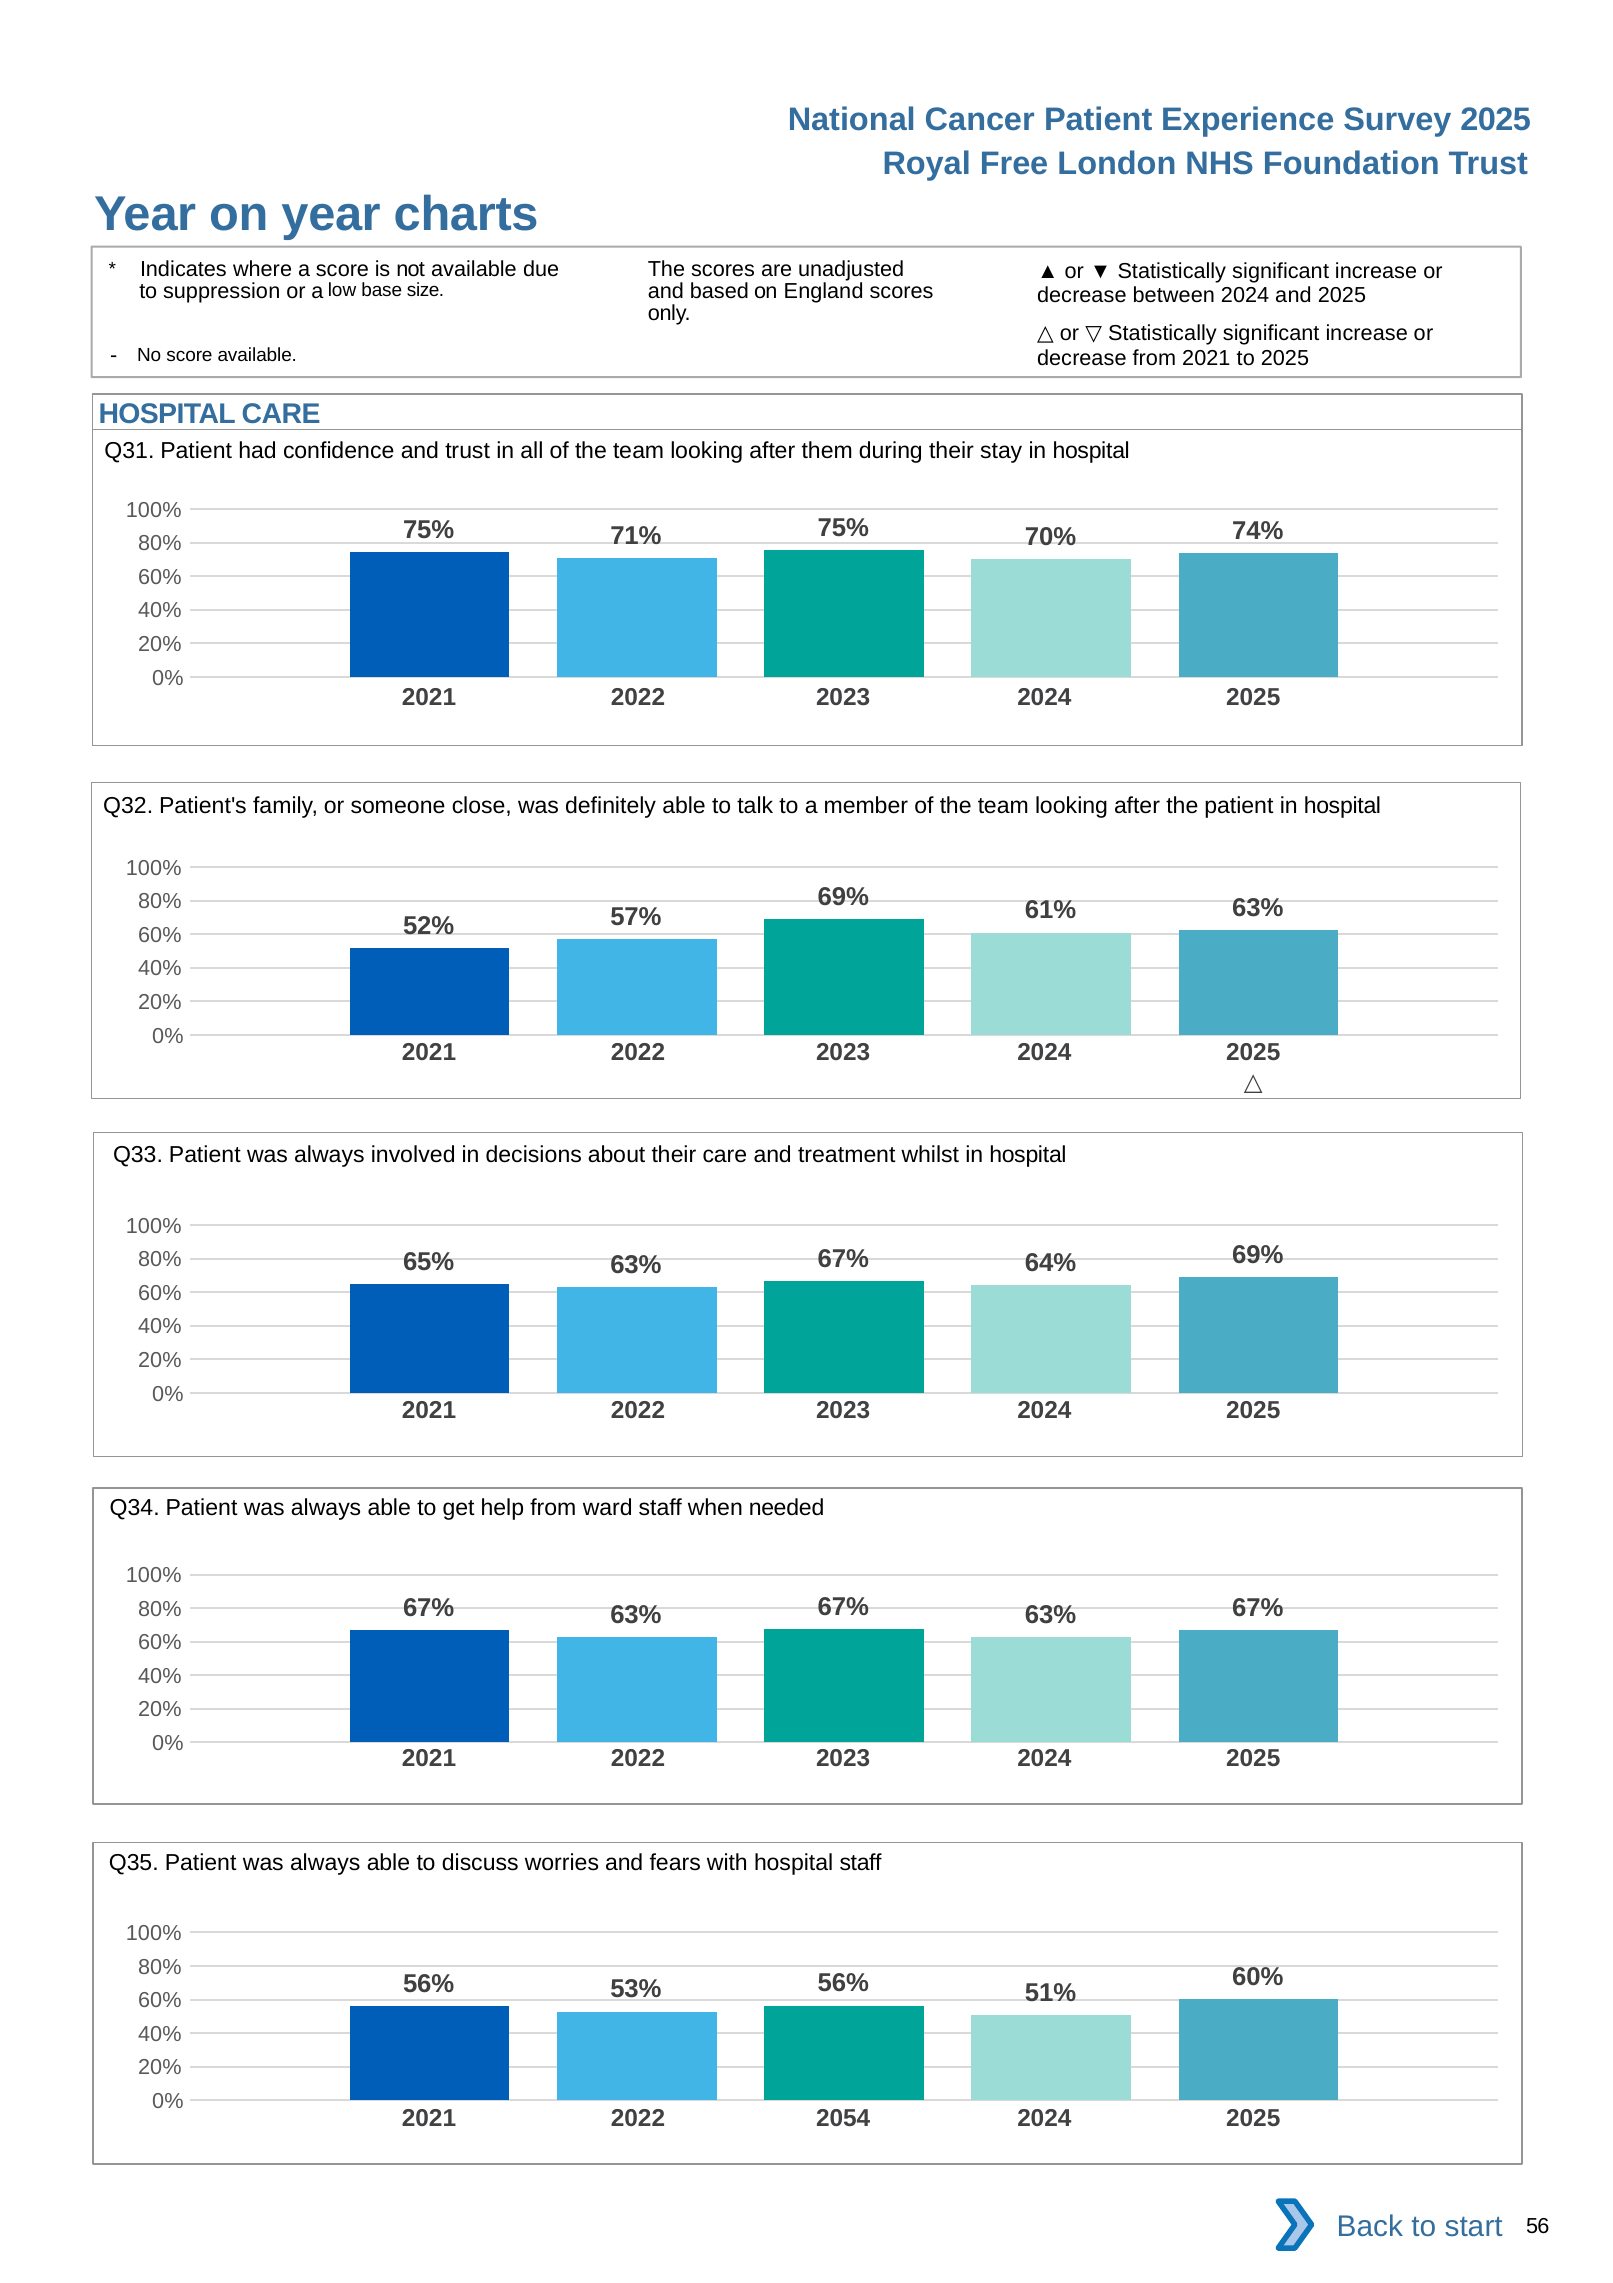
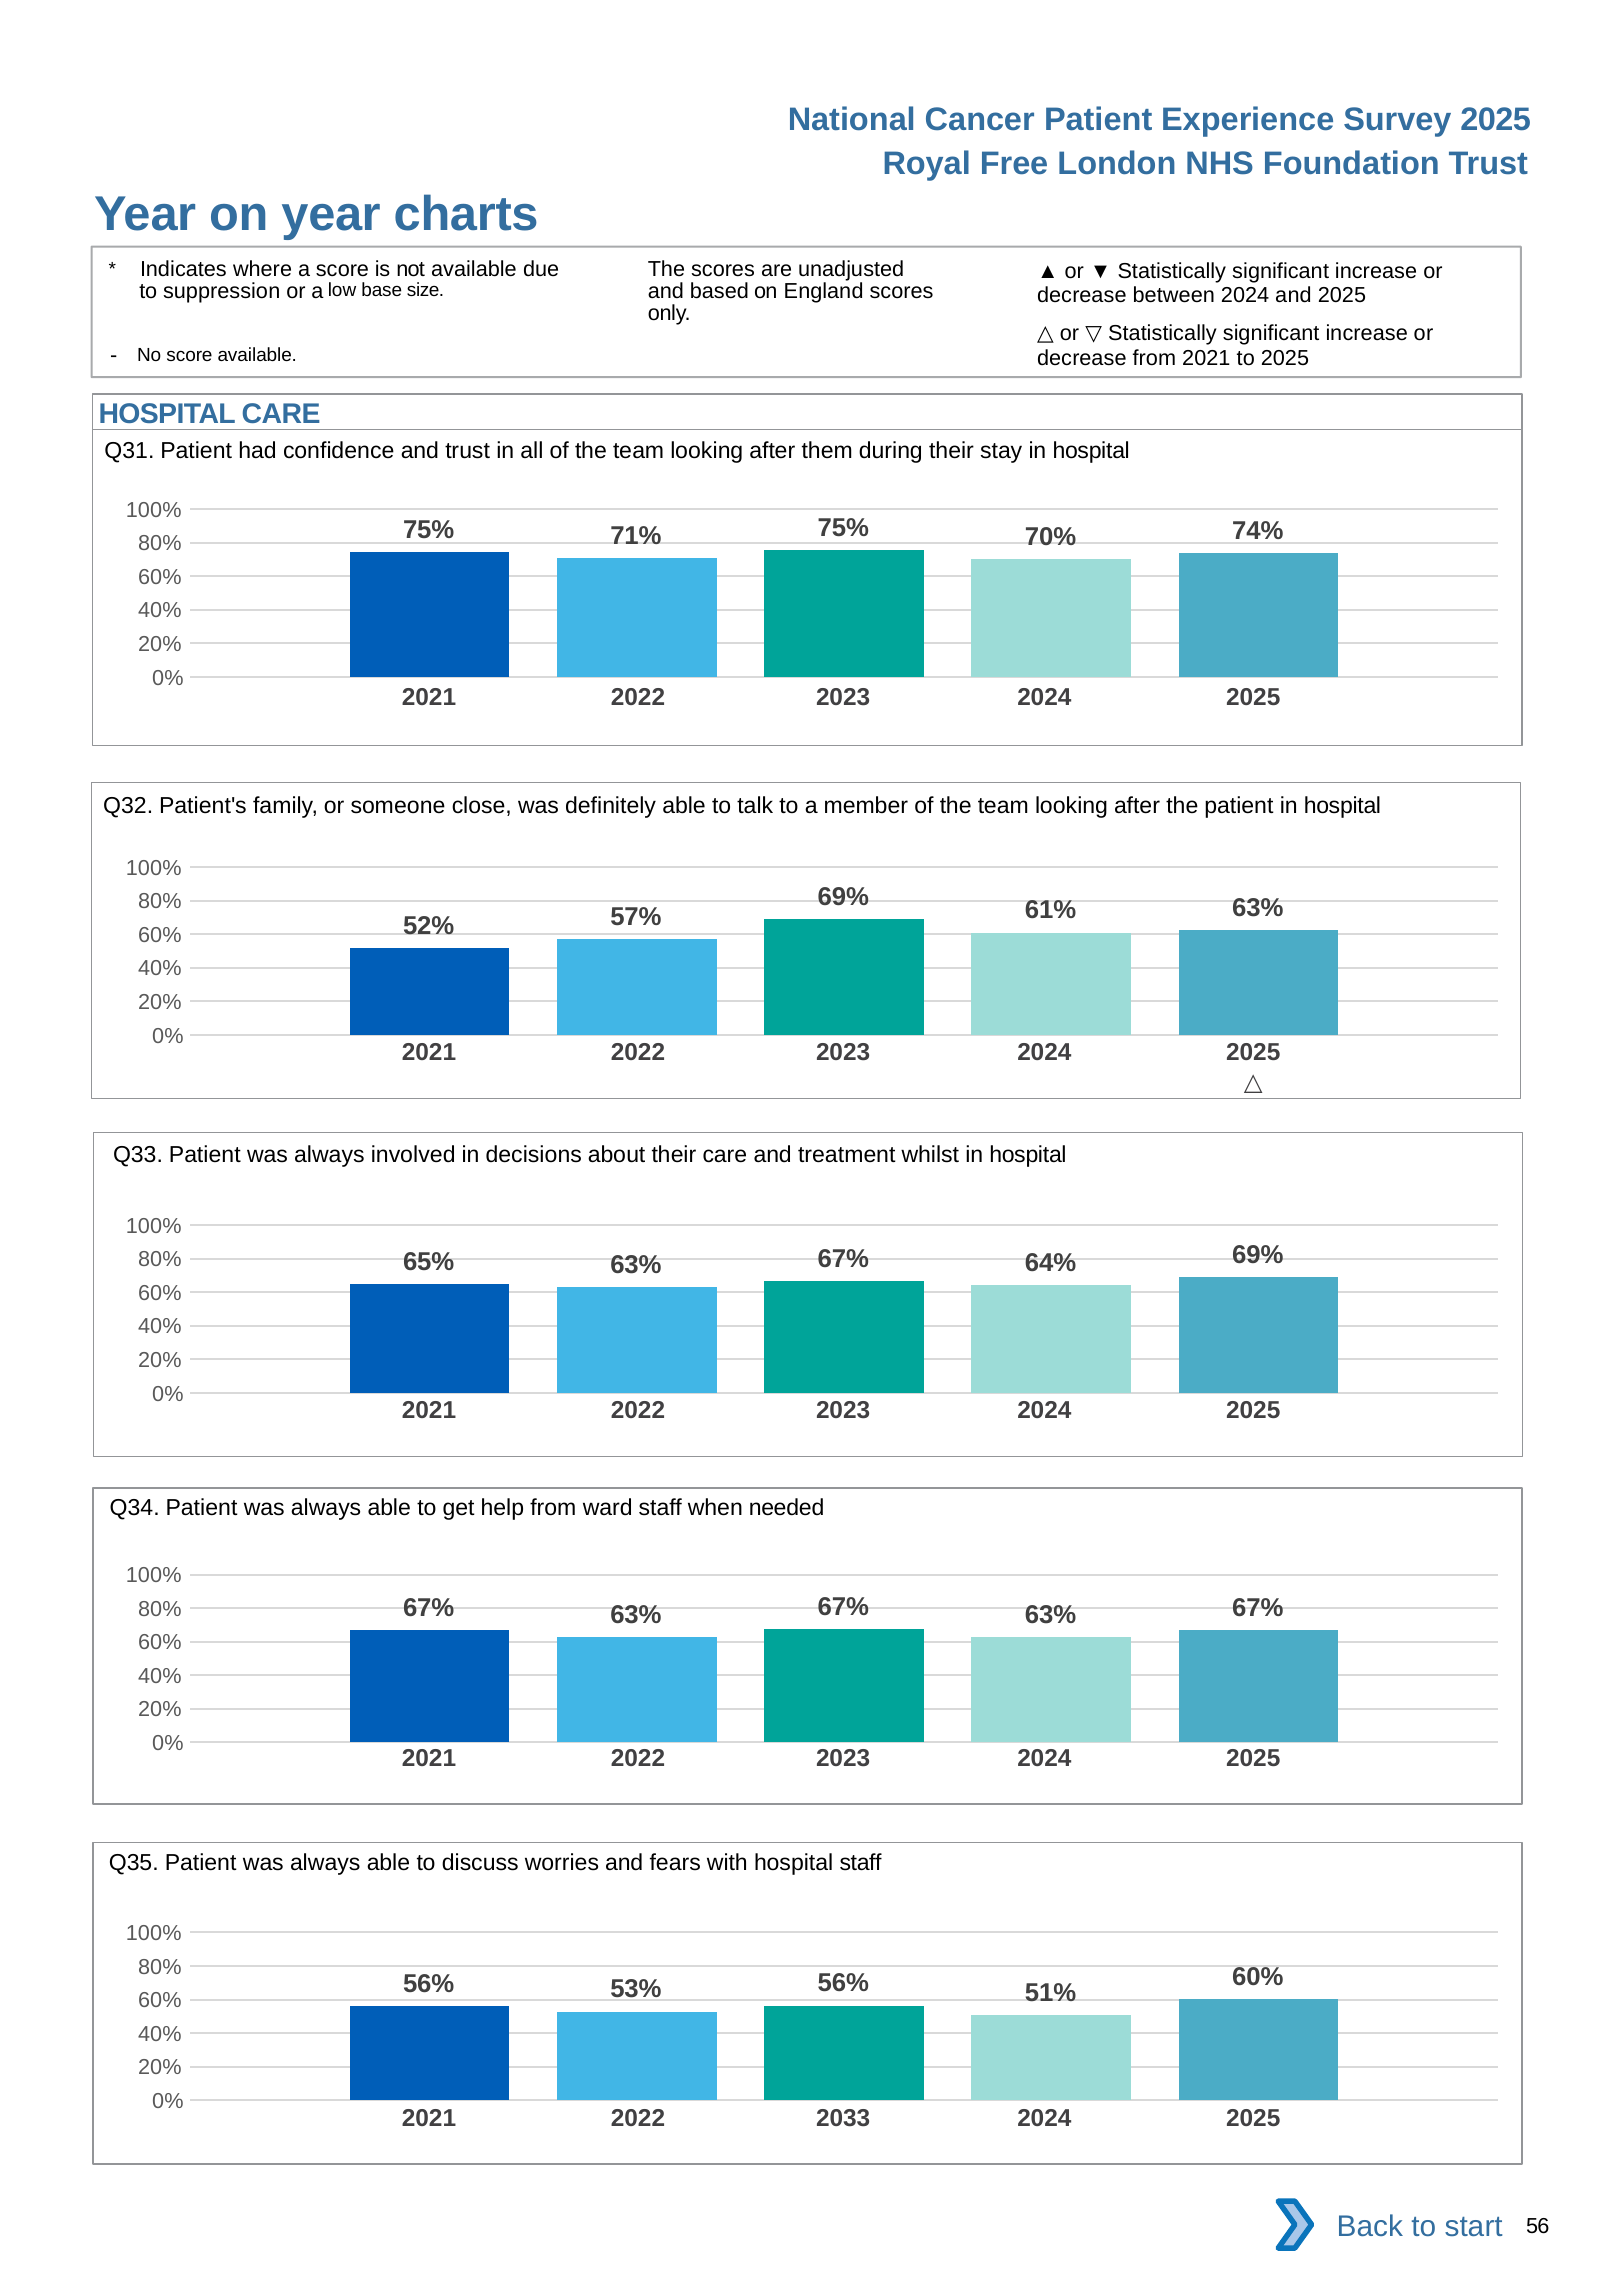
2054: 2054 -> 2033
